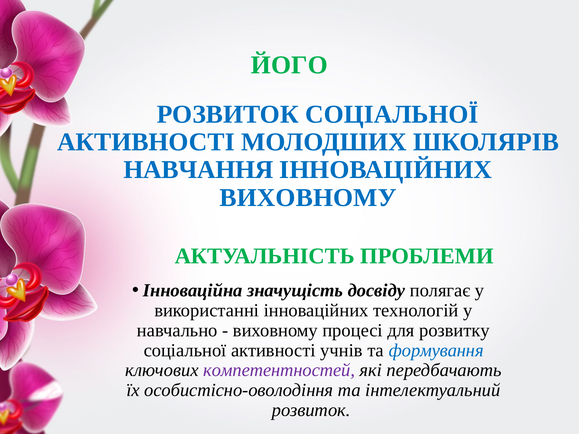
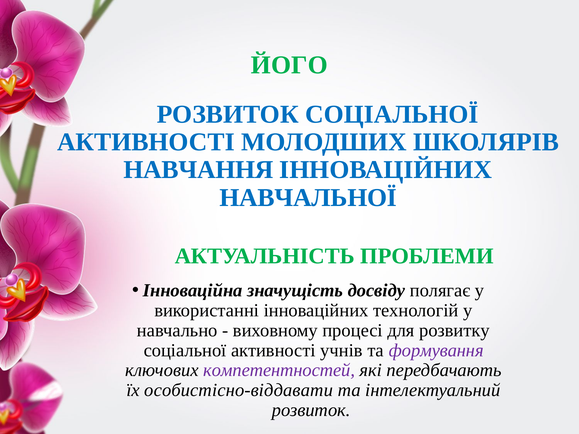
ВИХОВНОМУ at (308, 198): ВИХОВНОМУ -> НАВЧАЛЬНОЇ
формування colour: blue -> purple
особистісно-оволодіння: особистісно-оволодіння -> особистісно-віддавати
